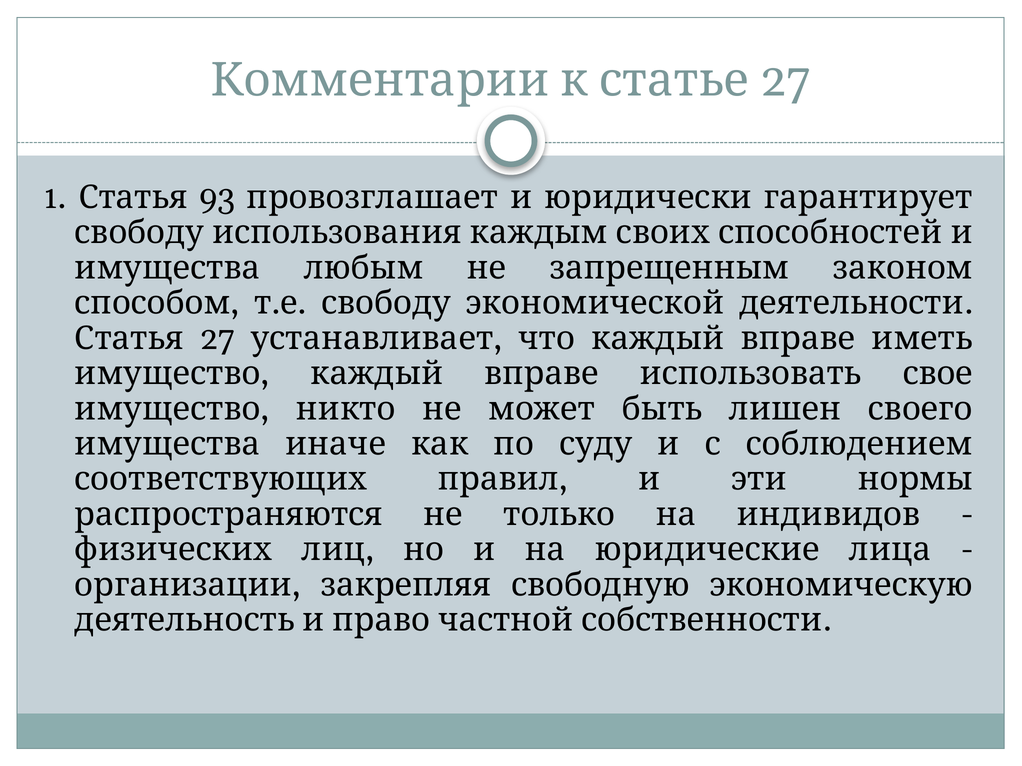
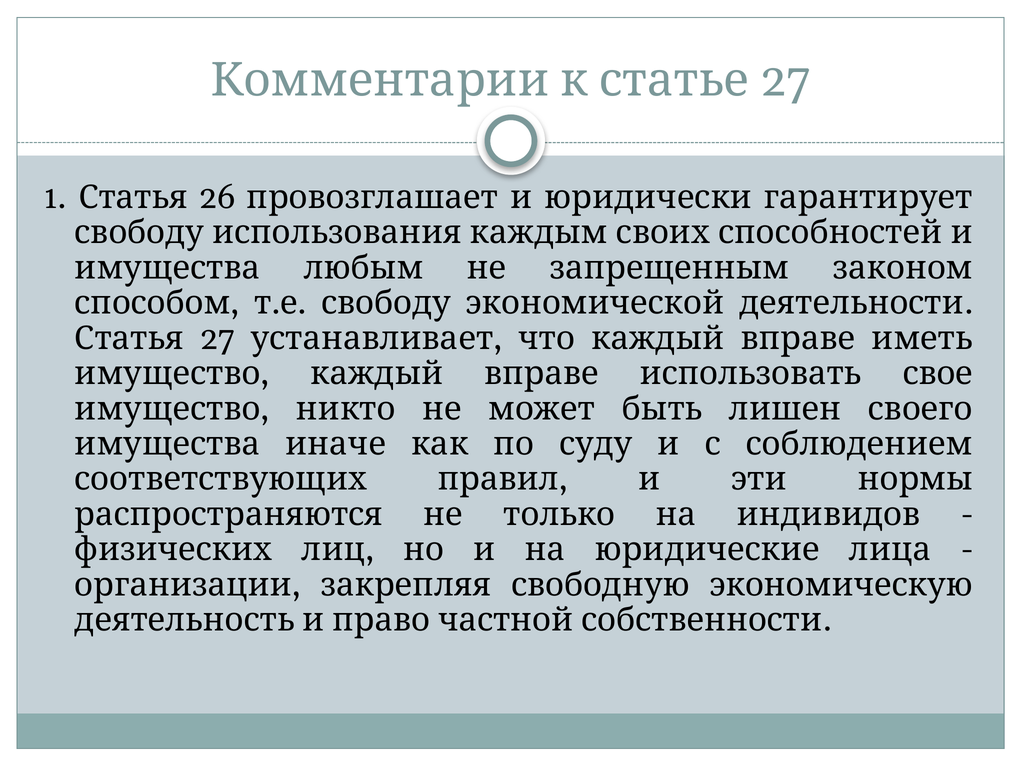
93: 93 -> 26
